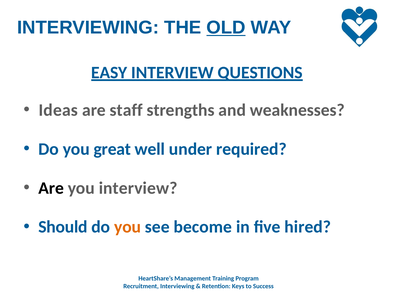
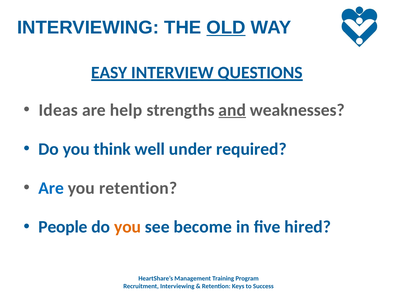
staff: staff -> help
and underline: none -> present
great: great -> think
Are at (51, 188) colour: black -> blue
you interview: interview -> retention
Should: Should -> People
